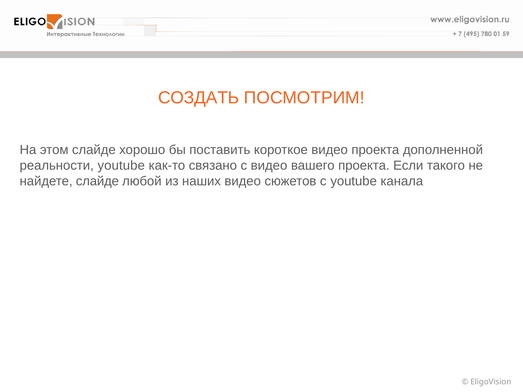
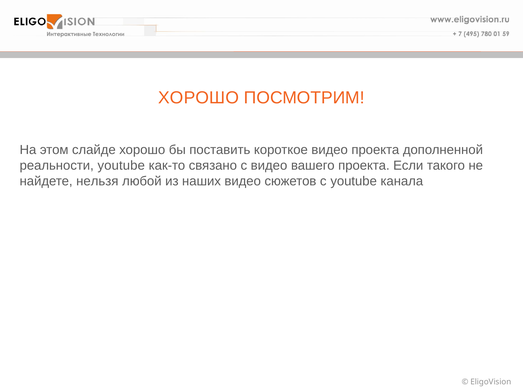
СОЗДАТЬ at (199, 98): СОЗДАТЬ -> ХОРОШО
найдете слайде: слайде -> нельзя
